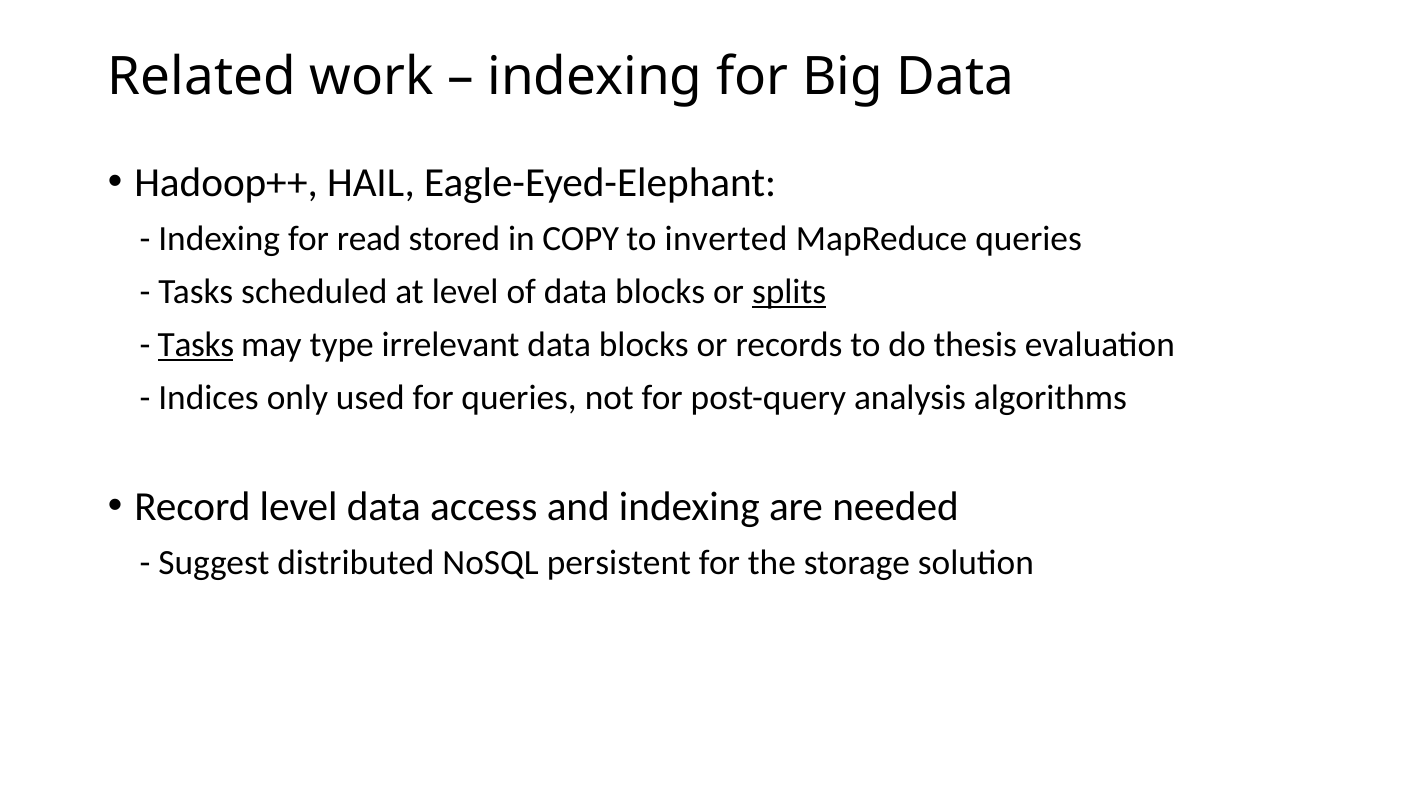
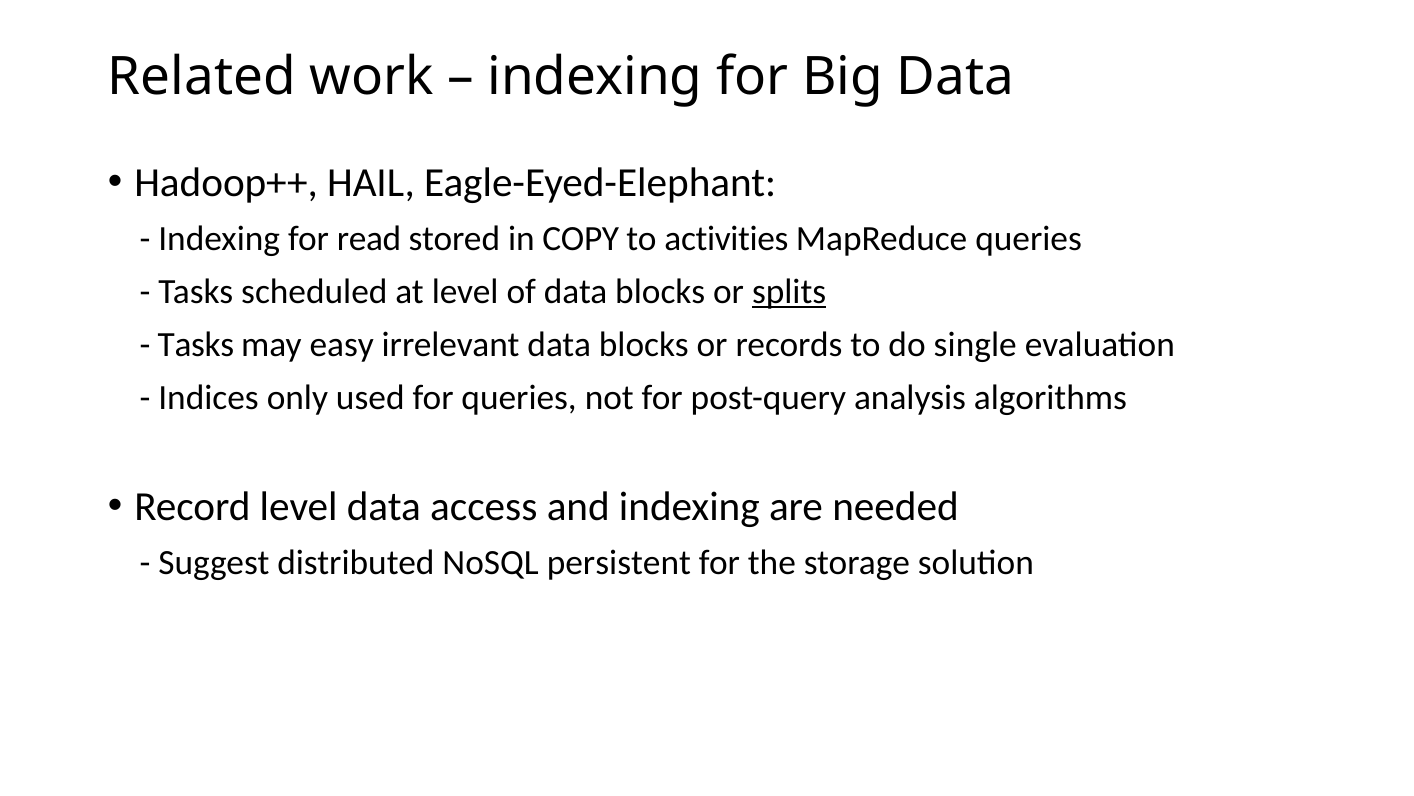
inverted: inverted -> activities
Tasks at (196, 344) underline: present -> none
type: type -> easy
thesis: thesis -> single
